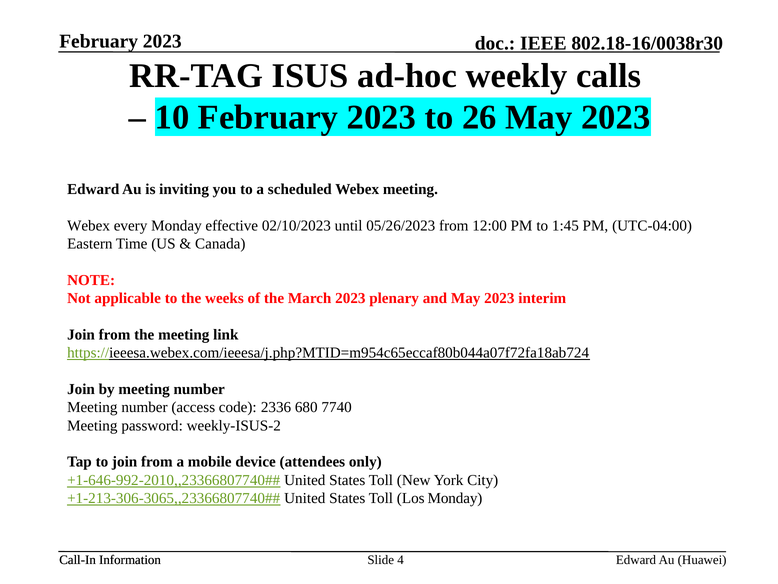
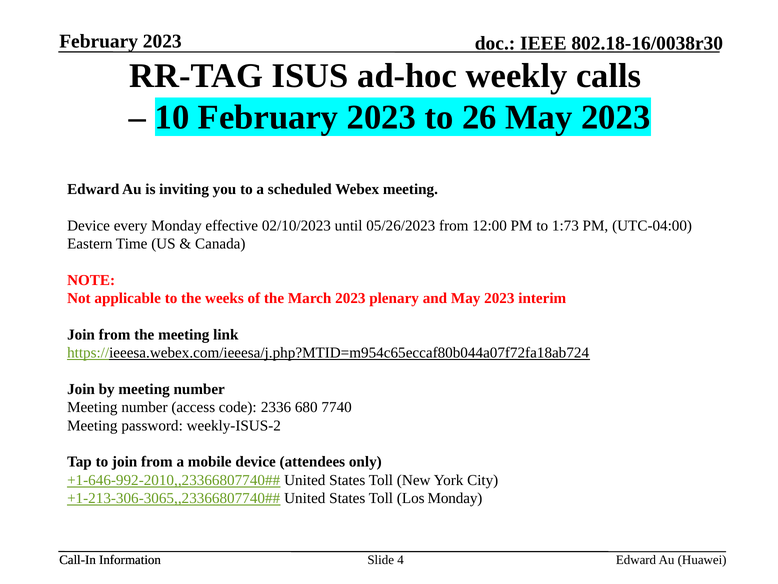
Webex at (89, 225): Webex -> Device
1:45: 1:45 -> 1:73
